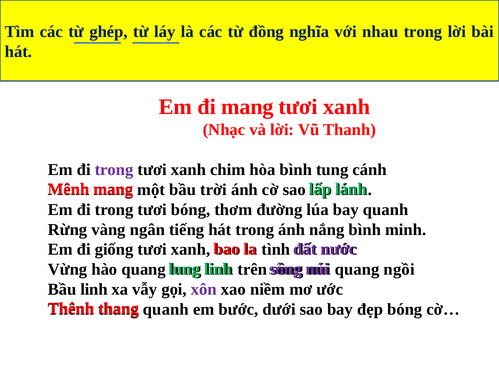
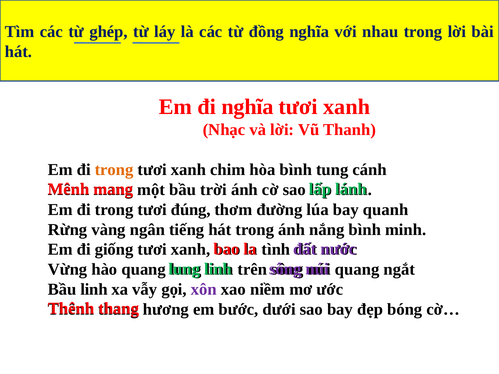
đi mang: mang -> nghĩa
trong at (114, 170) colour: purple -> orange
tươi bóng: bóng -> đúng
ngồi: ngồi -> ngắt
quanh at (166, 310): quanh -> hương
